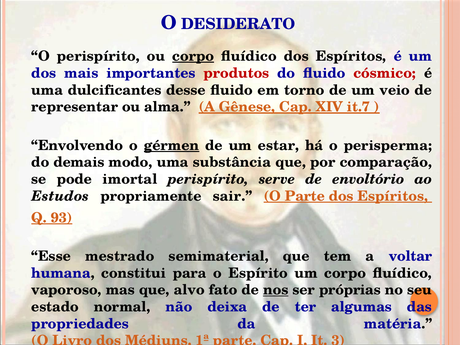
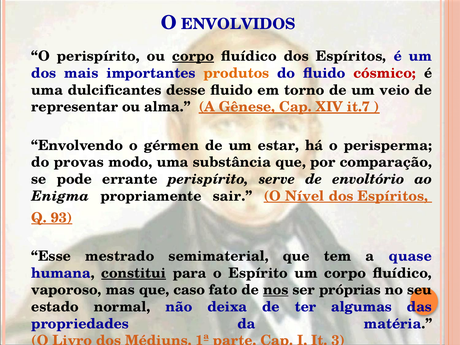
DESIDERATO: DESIDERATO -> ENVOLVIDOS
produtos colour: red -> orange
gérmen underline: present -> none
demais: demais -> provas
imortal: imortal -> errante
Estudos: Estudos -> Enigma
O Parte: Parte -> Nível
voltar: voltar -> quase
constitui underline: none -> present
alvo: alvo -> caso
